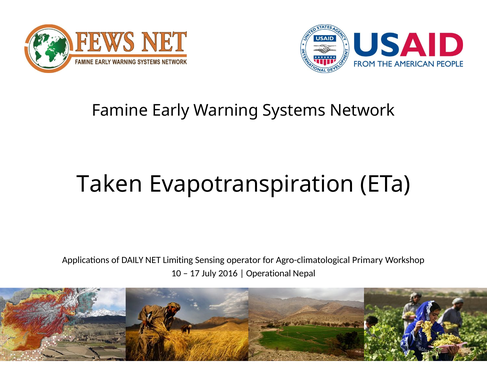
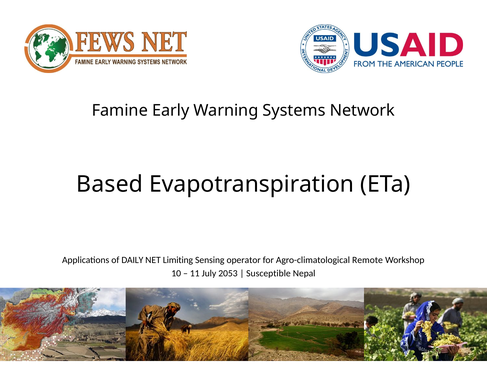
Taken: Taken -> Based
Primary: Primary -> Remote
17: 17 -> 11
2016: 2016 -> 2053
Operational: Operational -> Susceptible
